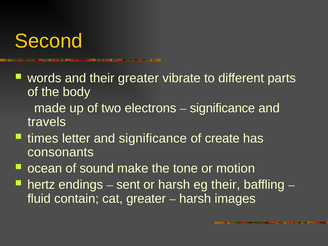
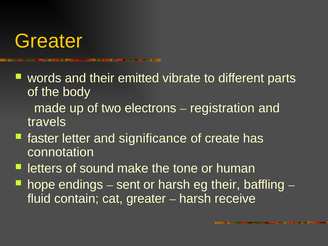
Second at (49, 41): Second -> Greater
their greater: greater -> emitted
significance at (222, 108): significance -> registration
times: times -> faster
consonants: consonants -> connotation
ocean: ocean -> letters
motion: motion -> human
hertz: hertz -> hope
images: images -> receive
